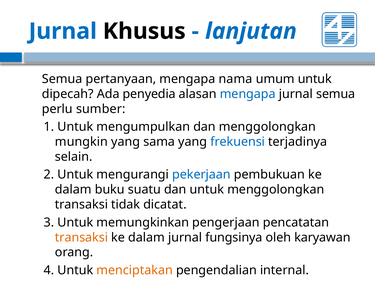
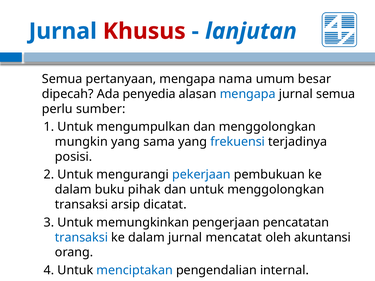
Khusus colour: black -> red
umum untuk: untuk -> besar
selain: selain -> posisi
suatu: suatu -> pihak
tidak: tidak -> arsip
transaksi at (82, 238) colour: orange -> blue
fungsinya: fungsinya -> mencatat
karyawan: karyawan -> akuntansi
menciptakan colour: orange -> blue
